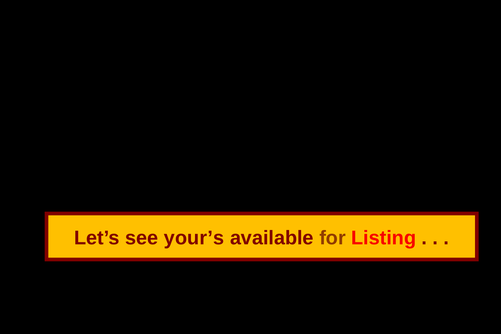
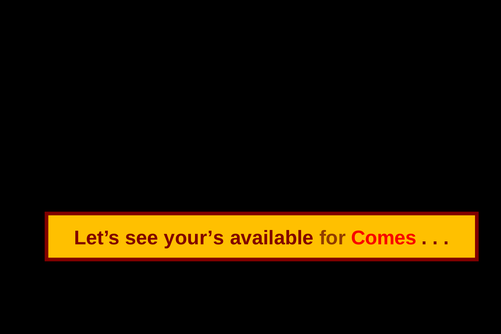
Listing: Listing -> Comes
